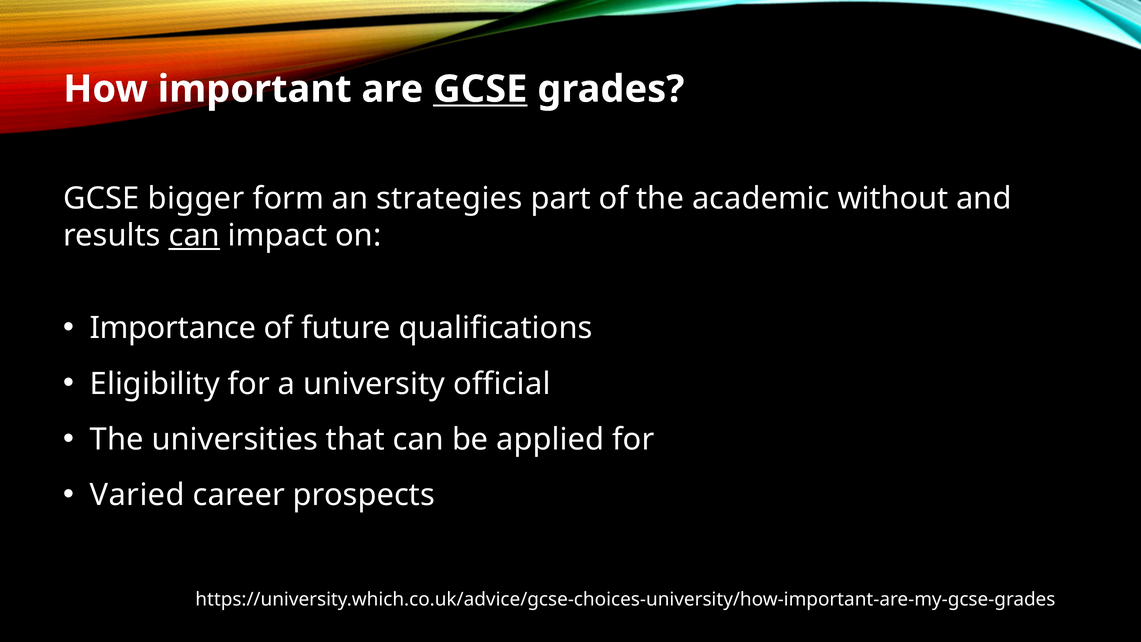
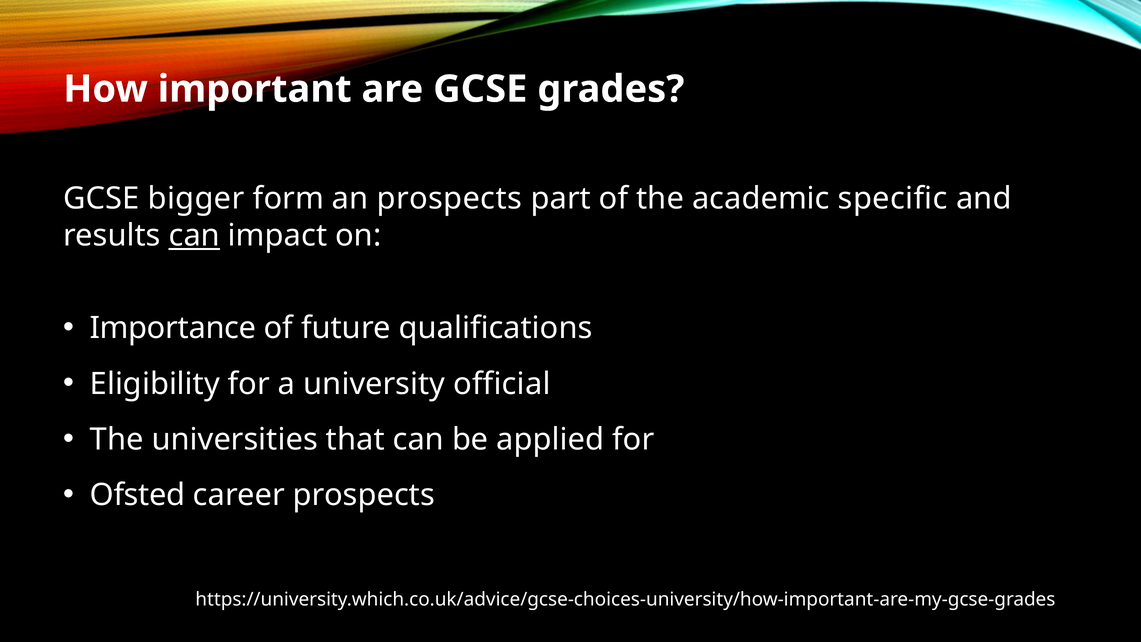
GCSE at (480, 89) underline: present -> none
an strategies: strategies -> prospects
without: without -> specific
Varied: Varied -> Ofsted
